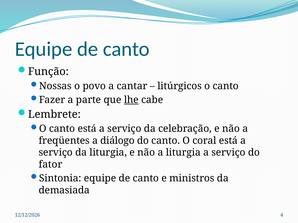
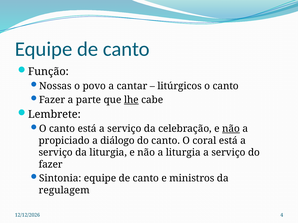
não at (231, 129) underline: none -> present
freqüentes: freqüentes -> propiciado
fator at (51, 165): fator -> fazer
demasiada: demasiada -> regulagem
